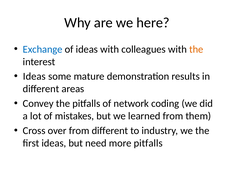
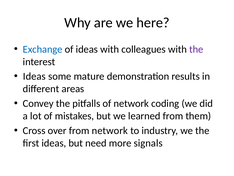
the at (196, 49) colour: orange -> purple
from different: different -> network
more pitfalls: pitfalls -> signals
